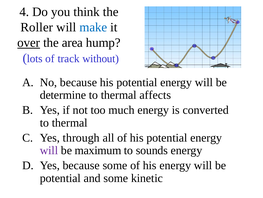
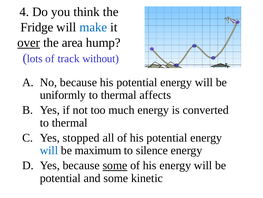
Roller: Roller -> Fridge
determine: determine -> uniformly
through: through -> stopped
will at (49, 150) colour: purple -> blue
sounds: sounds -> silence
some at (115, 165) underline: none -> present
